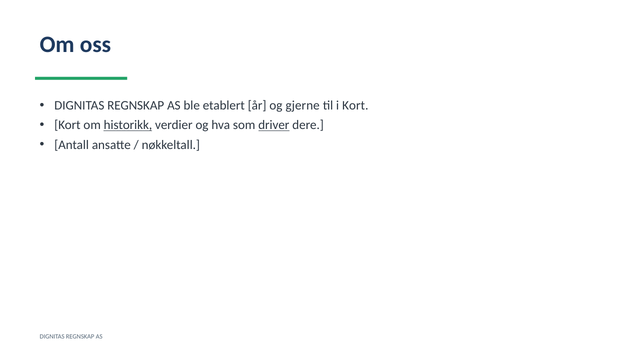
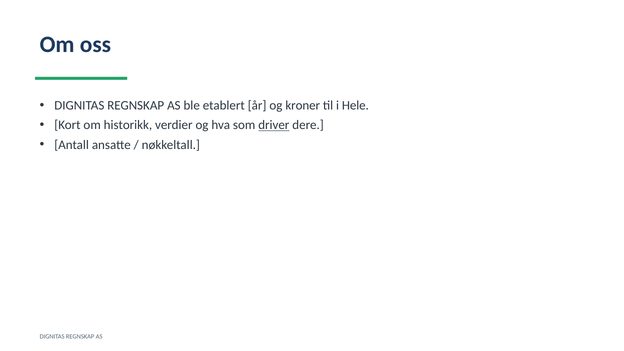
gjerne: gjerne -> kroner
i Kort: Kort -> Hele
historikk underline: present -> none
